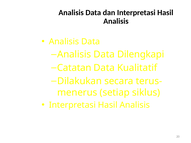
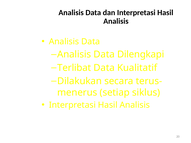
Catatan: Catatan -> Terlibat
